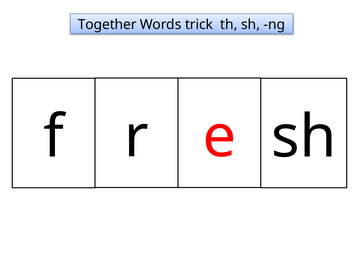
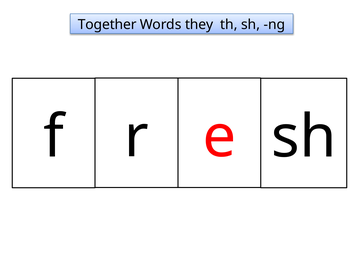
trick: trick -> they
